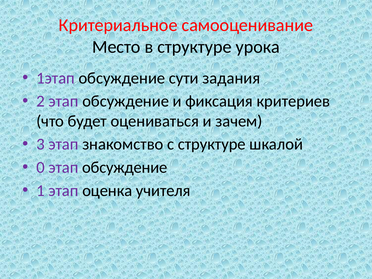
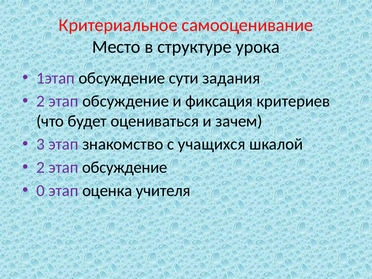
с структуре: структуре -> учащихся
0 at (40, 167): 0 -> 2
1: 1 -> 0
